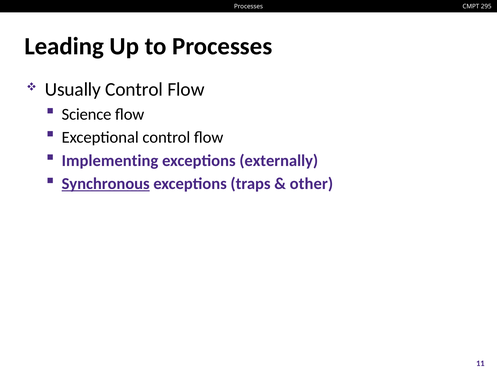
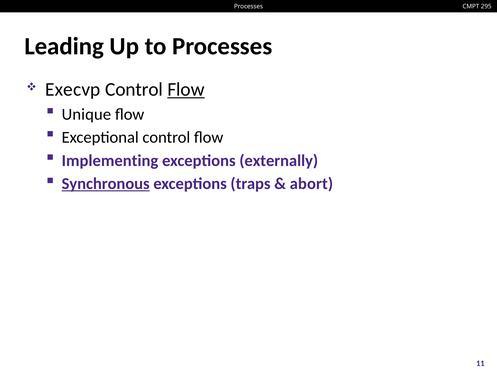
Usually: Usually -> Execvp
Flow at (186, 89) underline: none -> present
Science: Science -> Unique
other: other -> abort
